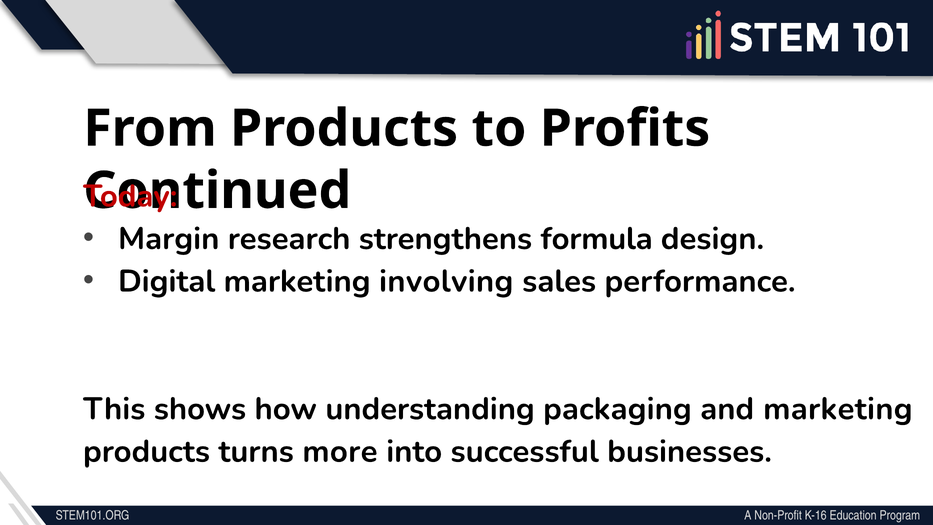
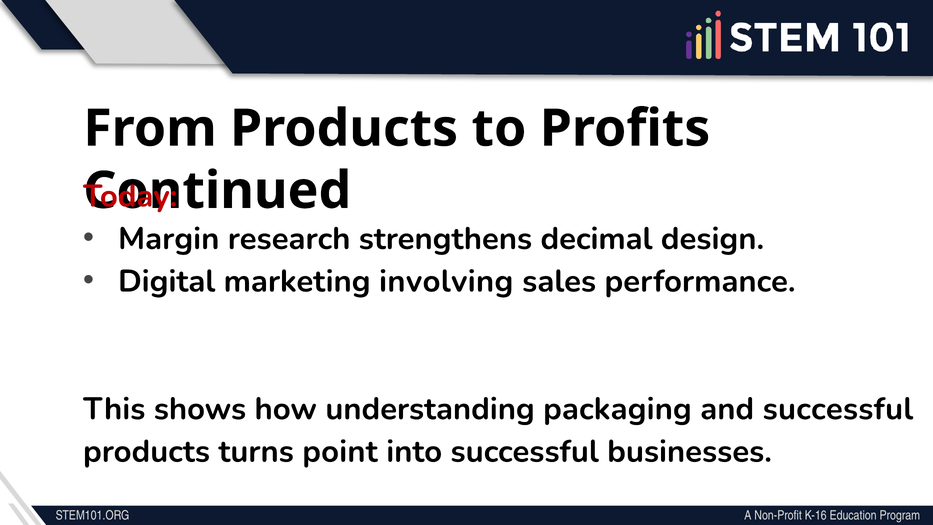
formula: formula -> decimal
and marketing: marketing -> successful
more: more -> point
